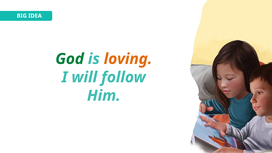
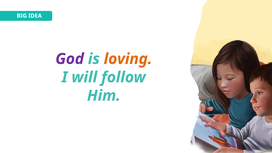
God colour: green -> purple
